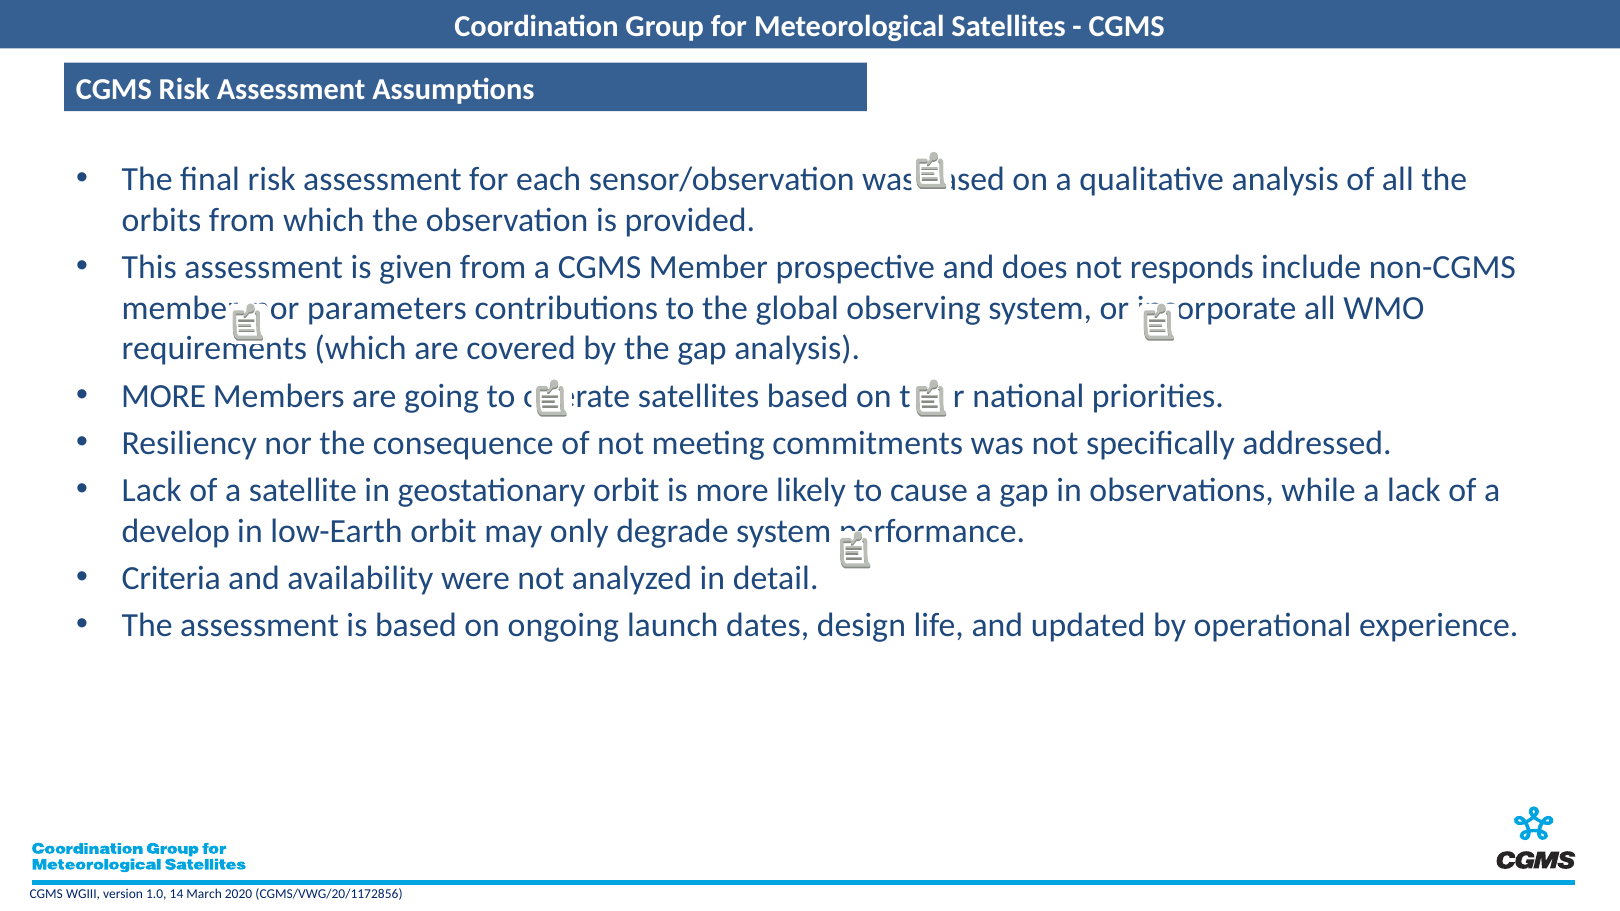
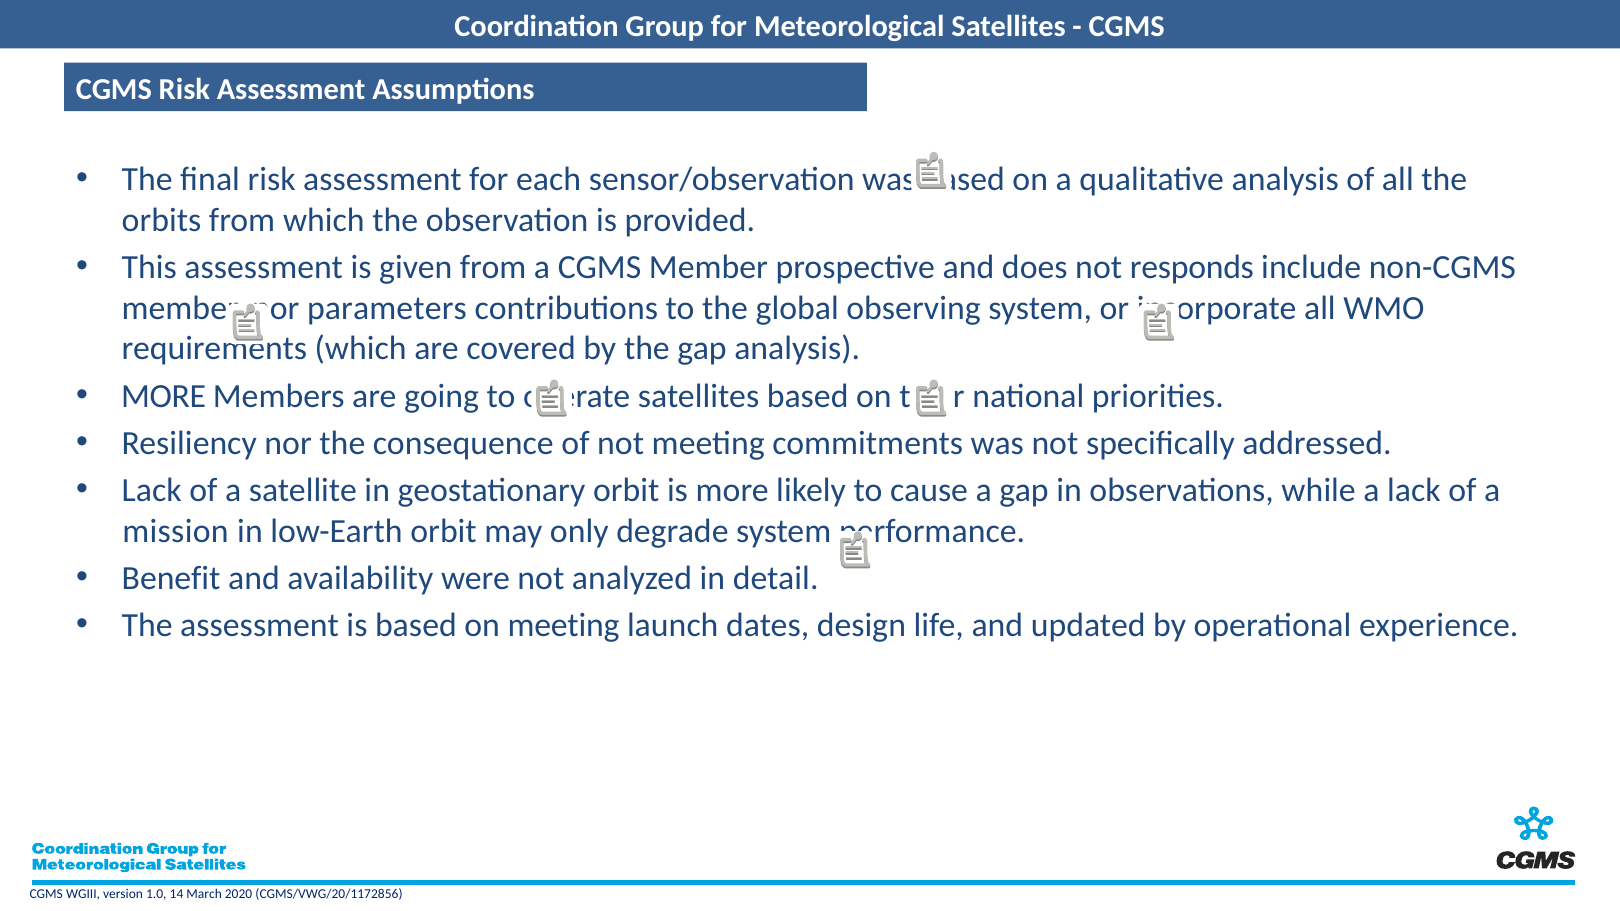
develop: develop -> mission
Criteria: Criteria -> Benefit
on ongoing: ongoing -> meeting
